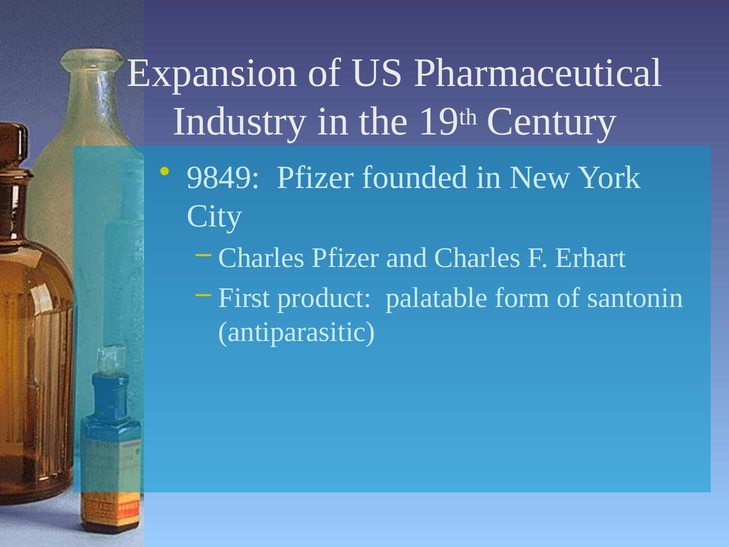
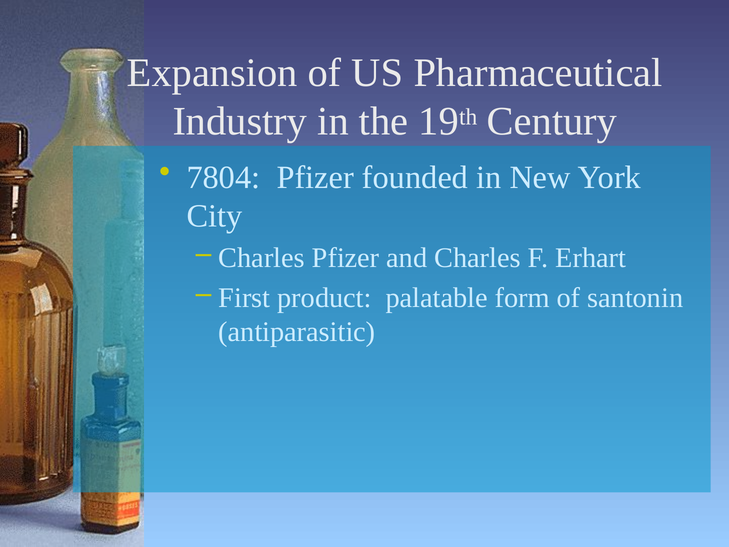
9849: 9849 -> 7804
